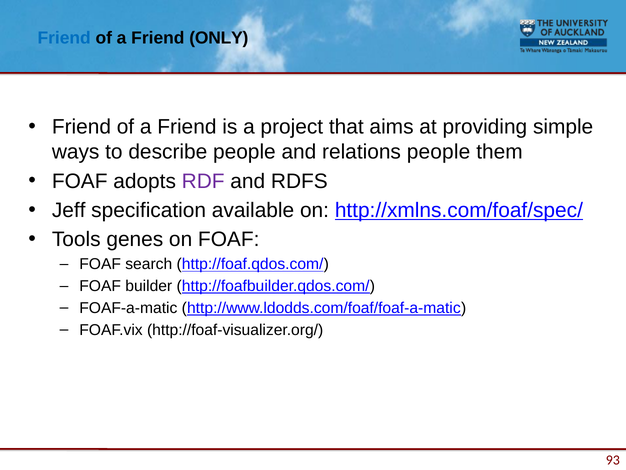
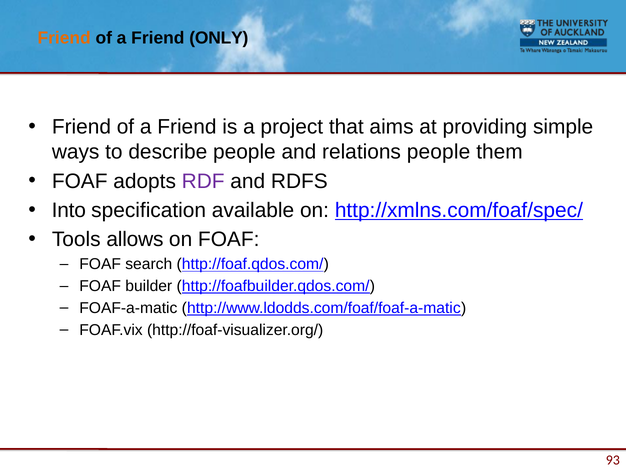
Friend at (64, 38) colour: blue -> orange
Jeff: Jeff -> Into
genes: genes -> allows
